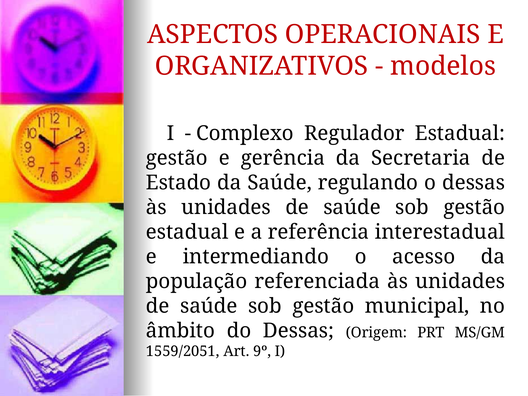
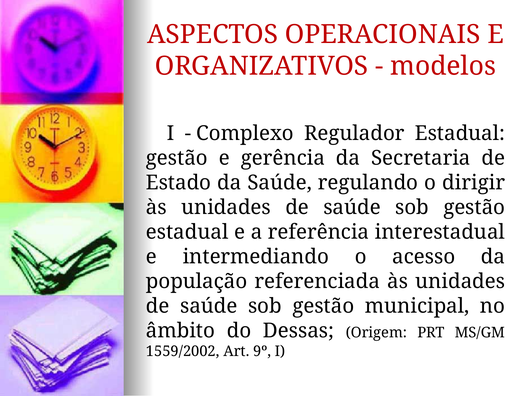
o dessas: dessas -> dirigir
1559/2051: 1559/2051 -> 1559/2002
